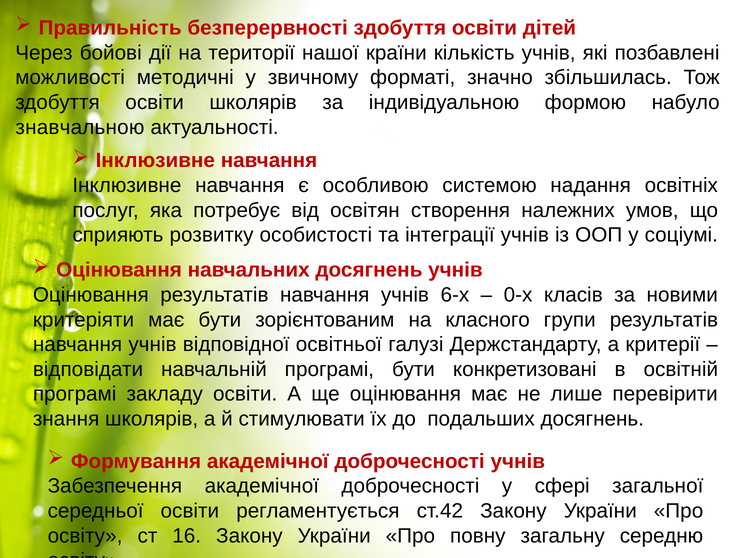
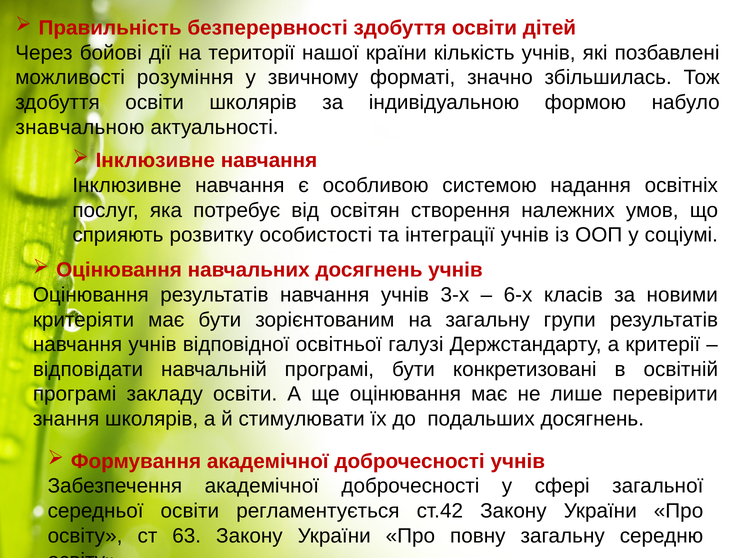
методичні: методичні -> розуміння
6-х: 6-х -> 3-х
0-х: 0-х -> 6-х
на класного: класного -> загальну
16: 16 -> 63
